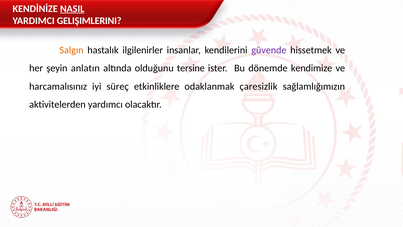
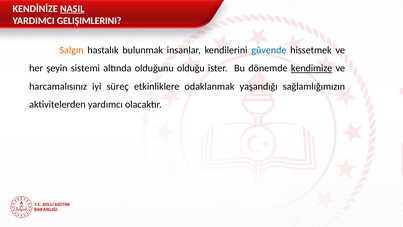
ilgilenirler: ilgilenirler -> bulunmak
güvende colour: purple -> blue
anlatın: anlatın -> sistemi
tersine: tersine -> olduğu
kendimize underline: none -> present
çaresizlik: çaresizlik -> yaşandığı
